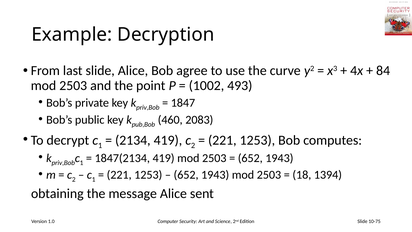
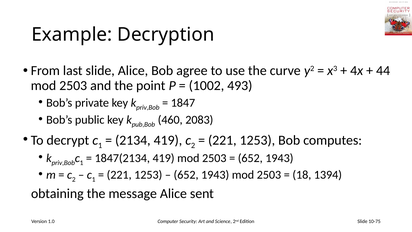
84: 84 -> 44
